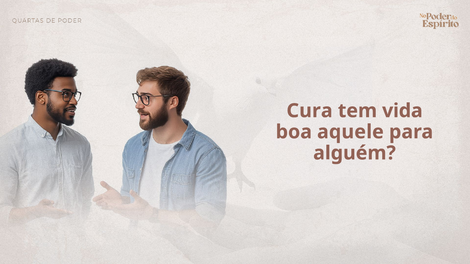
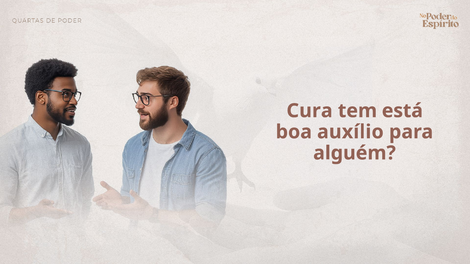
vida: vida -> está
aquele: aquele -> auxílio
